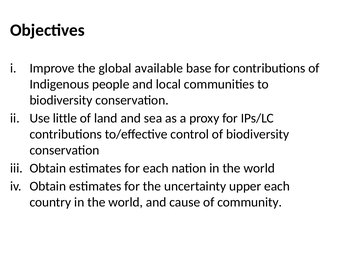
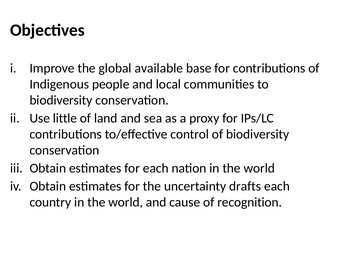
upper: upper -> drafts
community: community -> recognition
